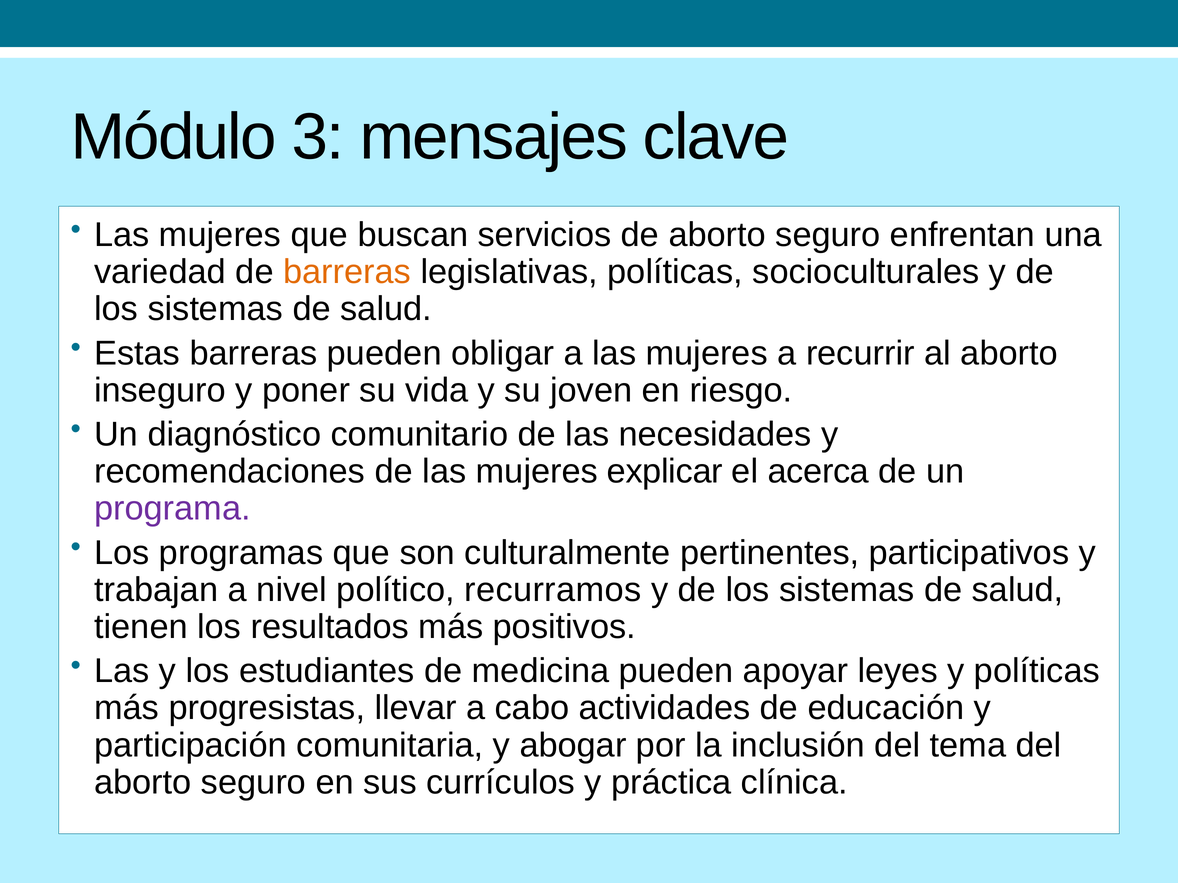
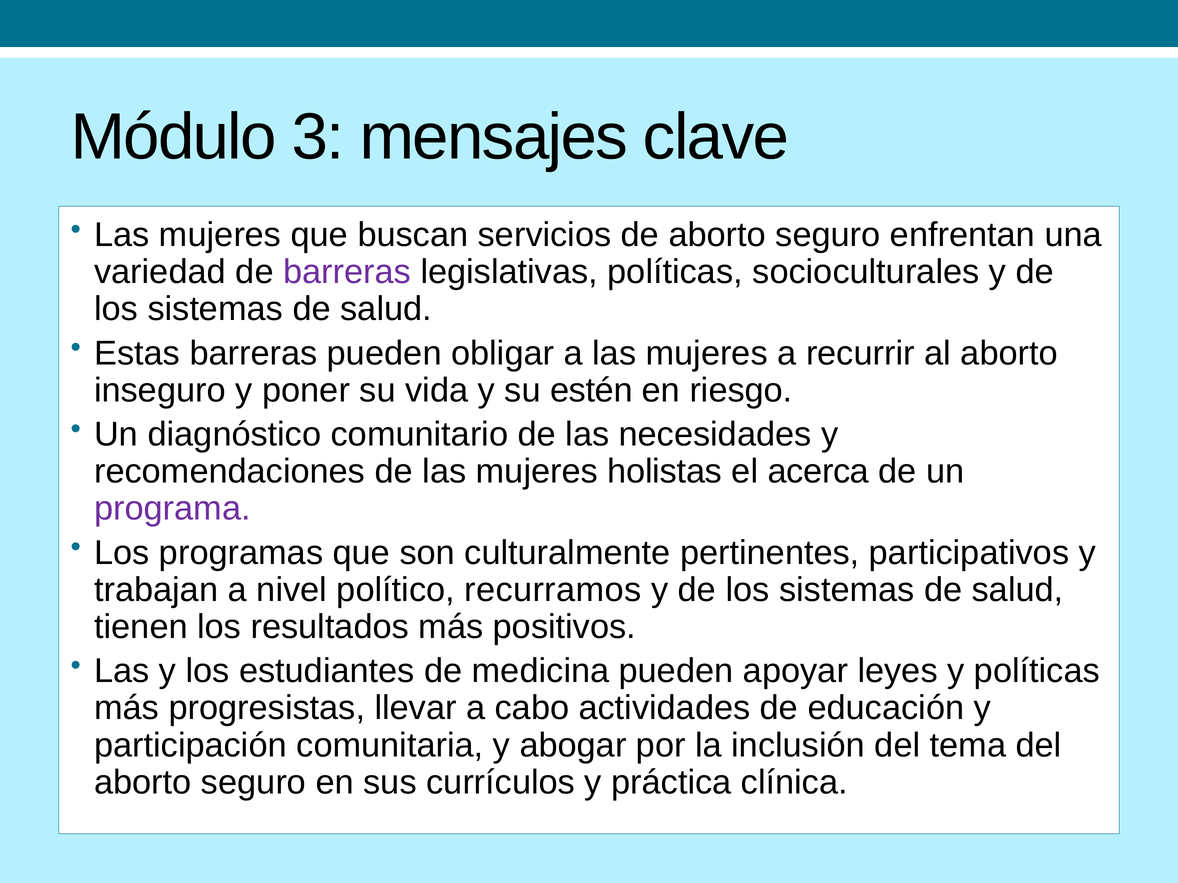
barreras at (347, 272) colour: orange -> purple
joven: joven -> estén
explicar: explicar -> holistas
